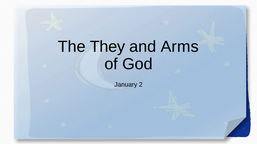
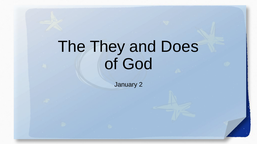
Arms: Arms -> Does
